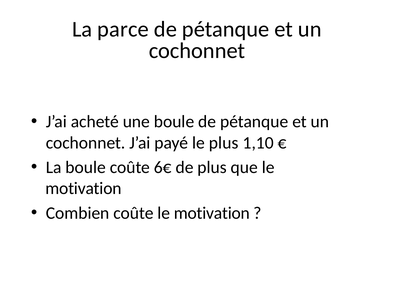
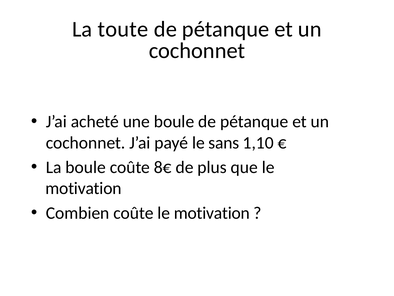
parce: parce -> toute
le plus: plus -> sans
6€: 6€ -> 8€
